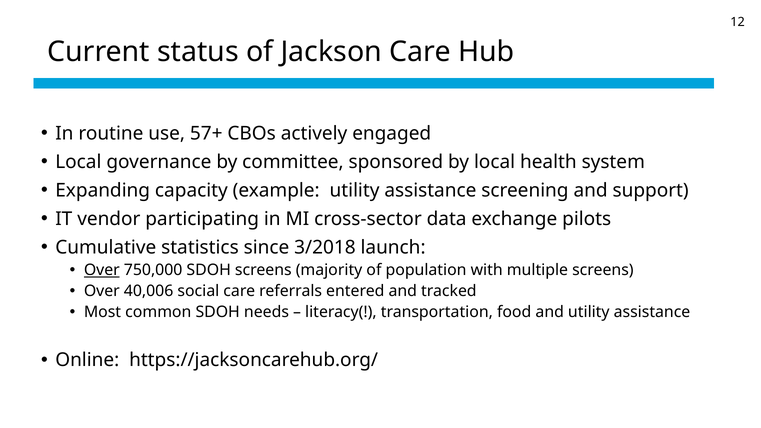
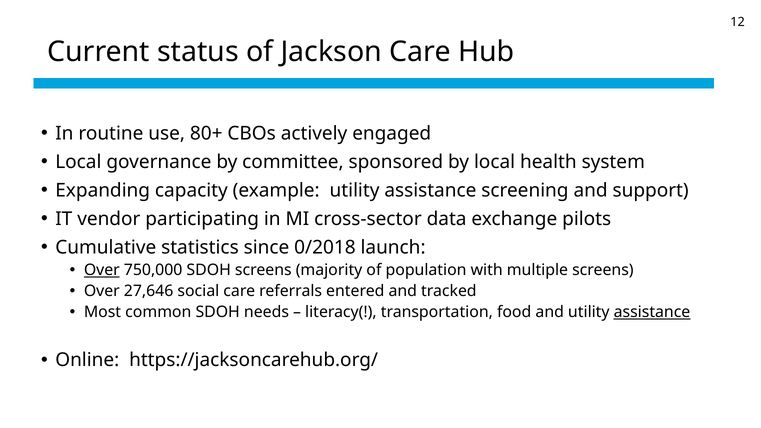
57+: 57+ -> 80+
3/2018: 3/2018 -> 0/2018
40,006: 40,006 -> 27,646
assistance at (652, 312) underline: none -> present
